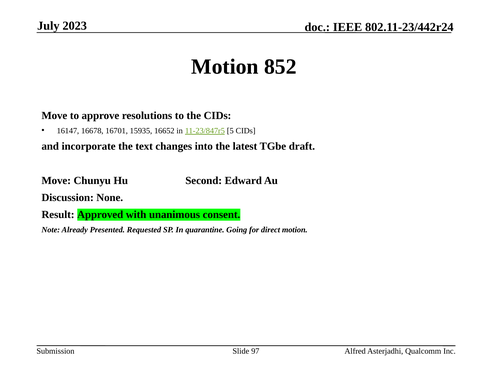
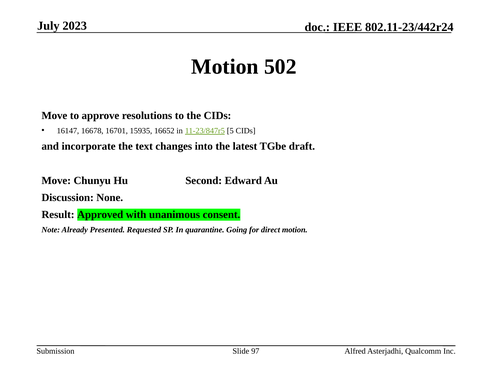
852: 852 -> 502
